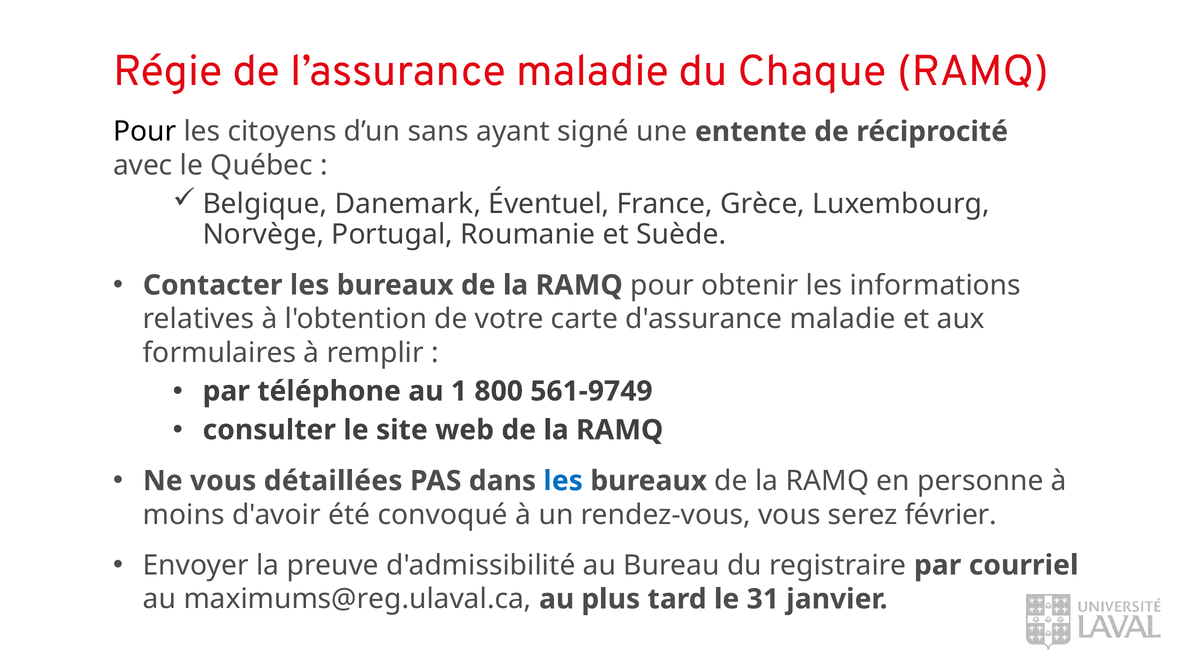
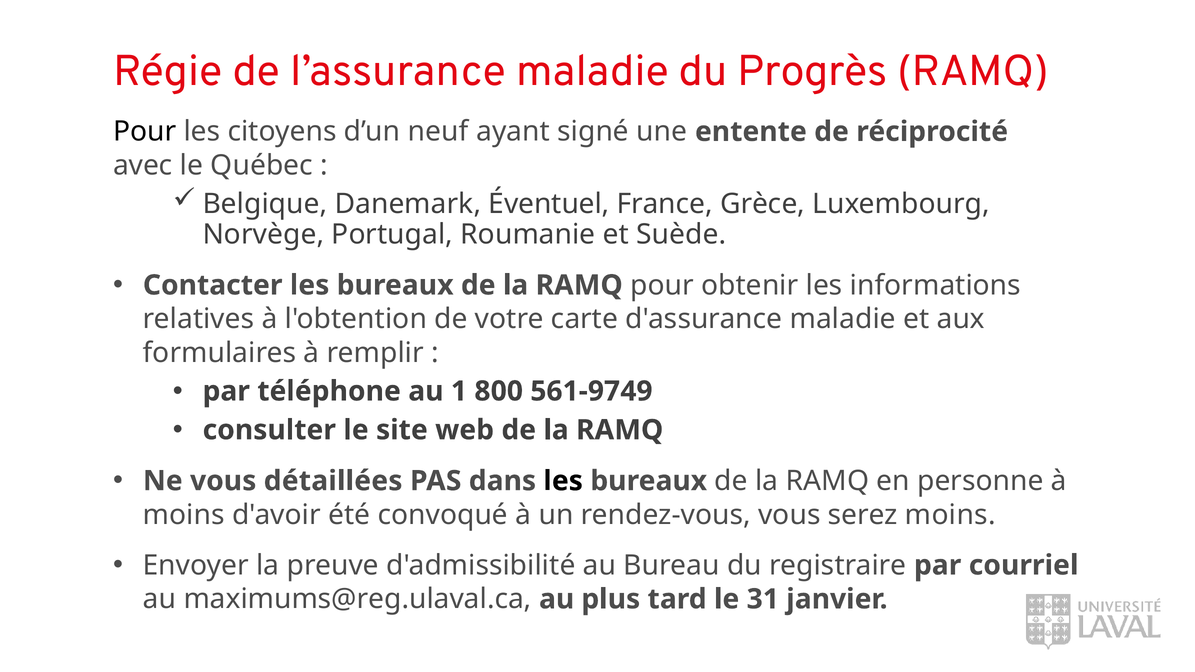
Chaque: Chaque -> Progrès
sans: sans -> neuf
les at (563, 481) colour: blue -> black
serez février: février -> moins
